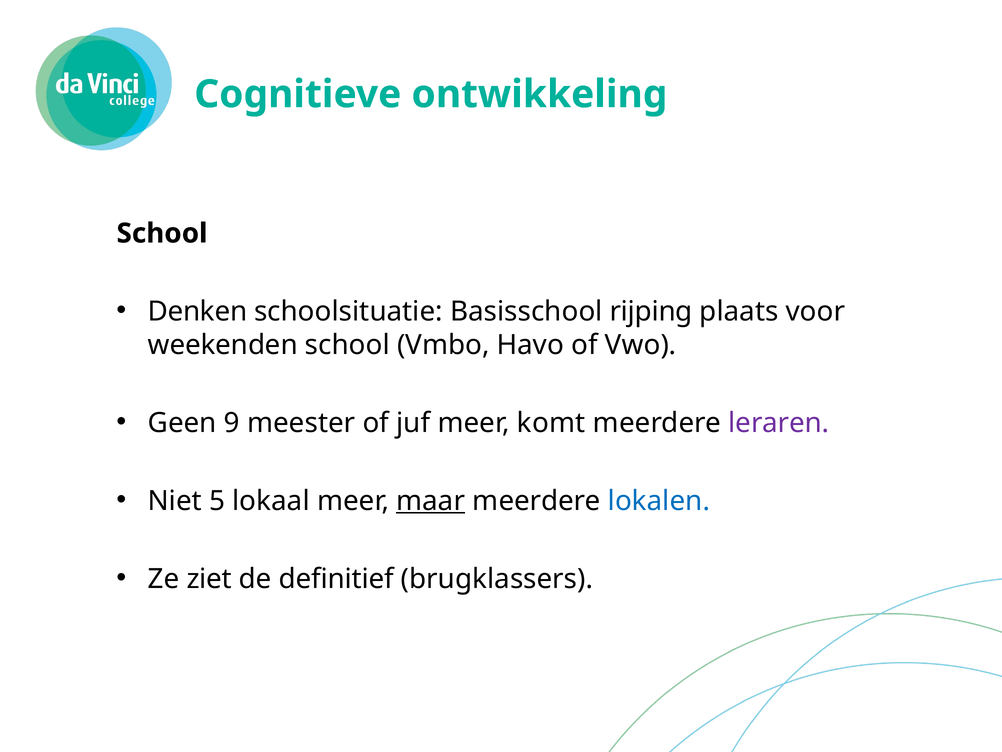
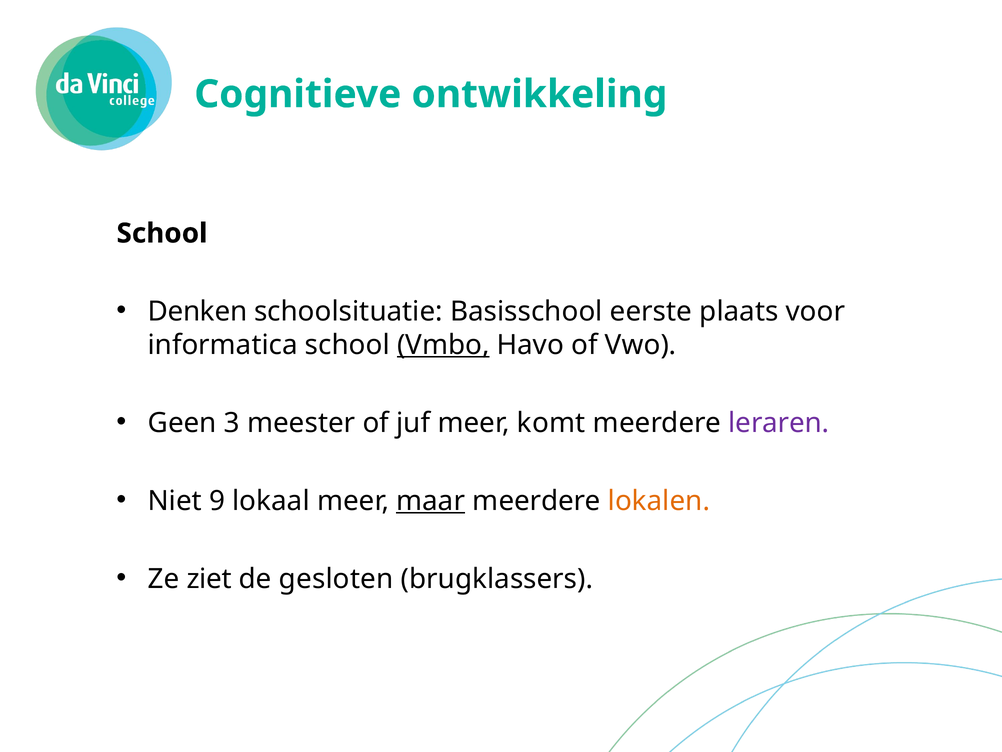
rijping: rijping -> eerste
weekenden: weekenden -> informatica
Vmbo underline: none -> present
9: 9 -> 3
5: 5 -> 9
lokalen colour: blue -> orange
definitief: definitief -> gesloten
